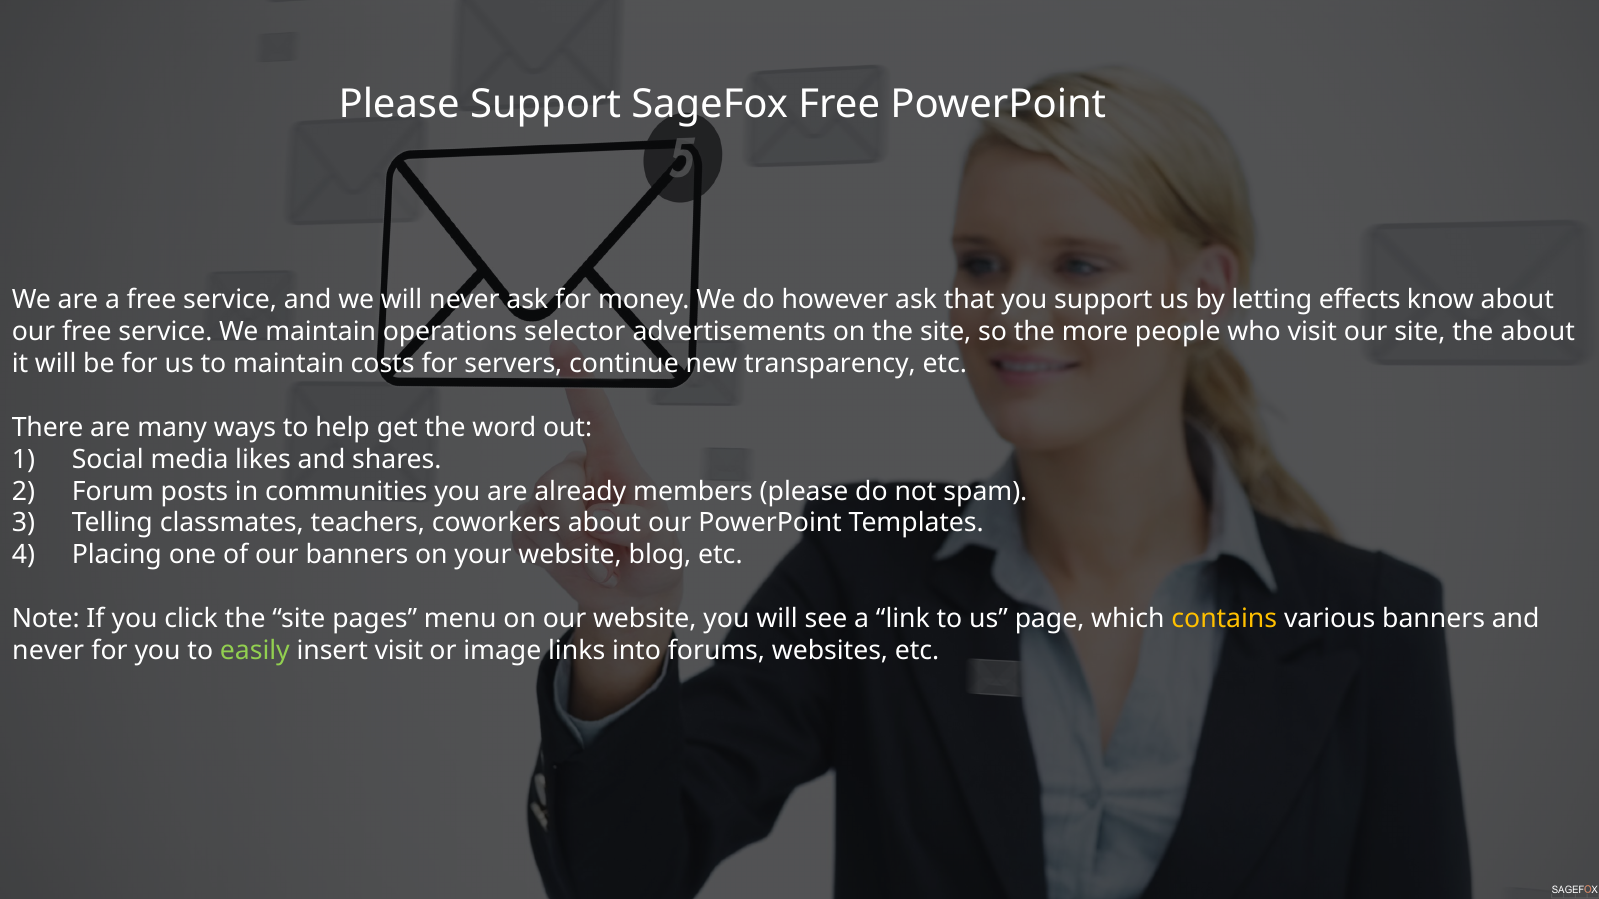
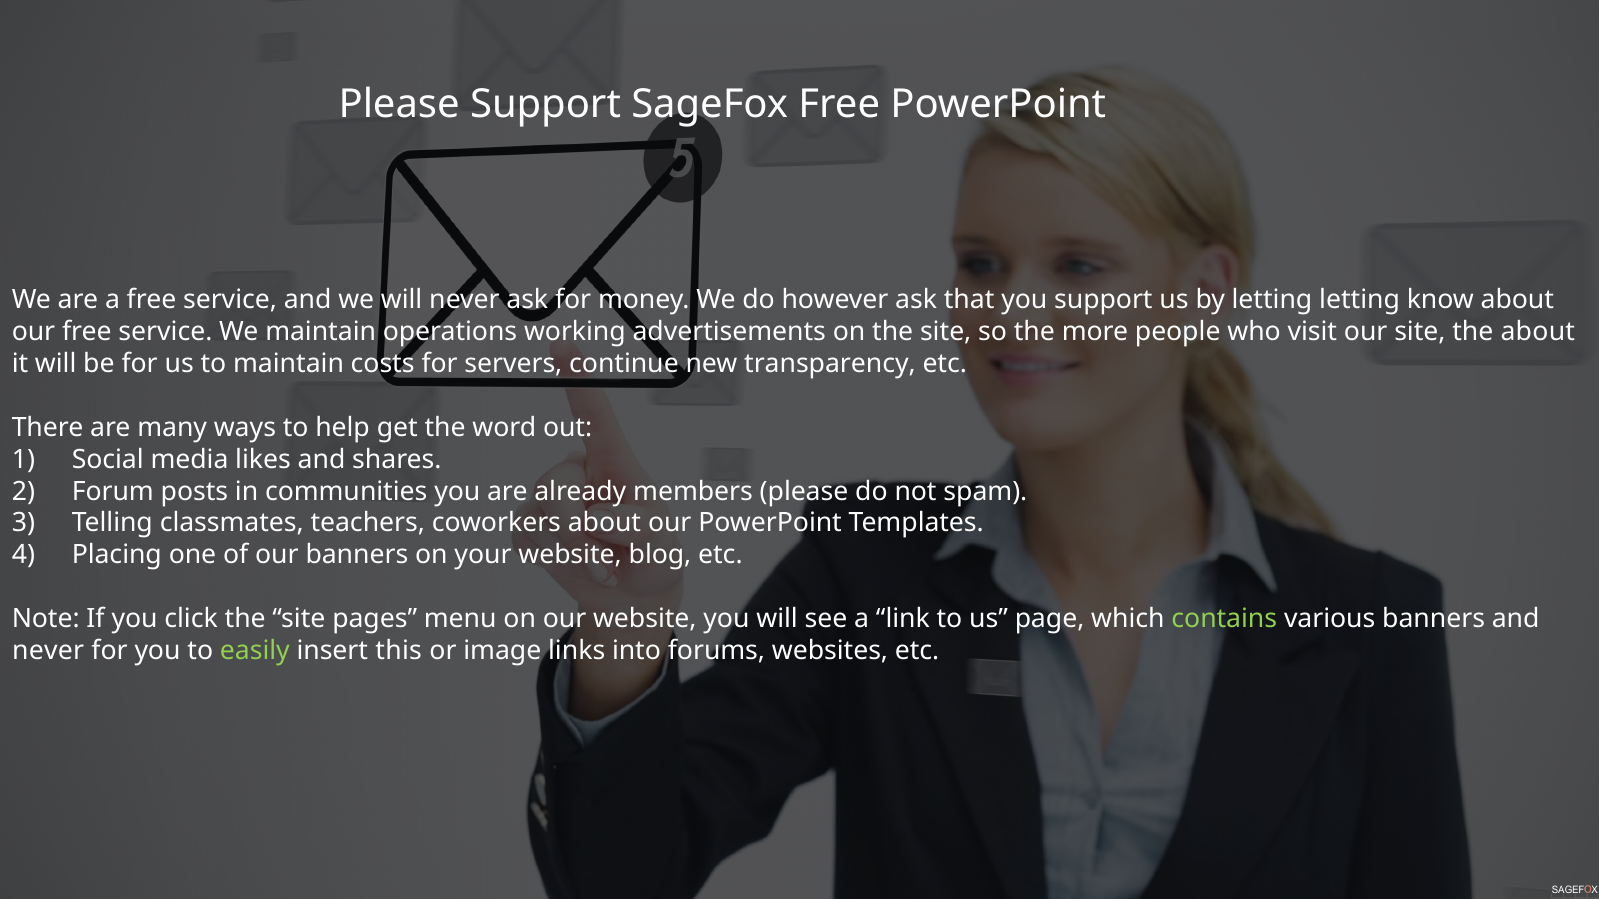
letting effects: effects -> letting
selector: selector -> working
contains colour: yellow -> light green
insert visit: visit -> this
